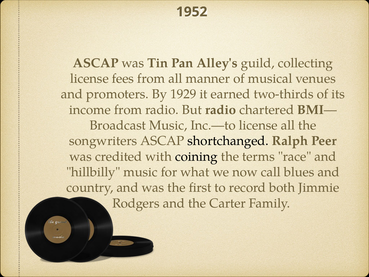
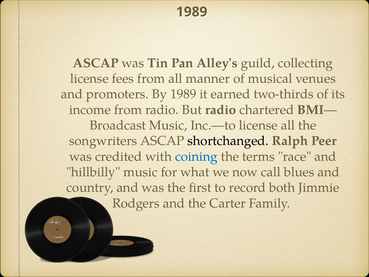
1952 at (192, 12): 1952 -> 1989
By 1929: 1929 -> 1989
coining colour: black -> blue
